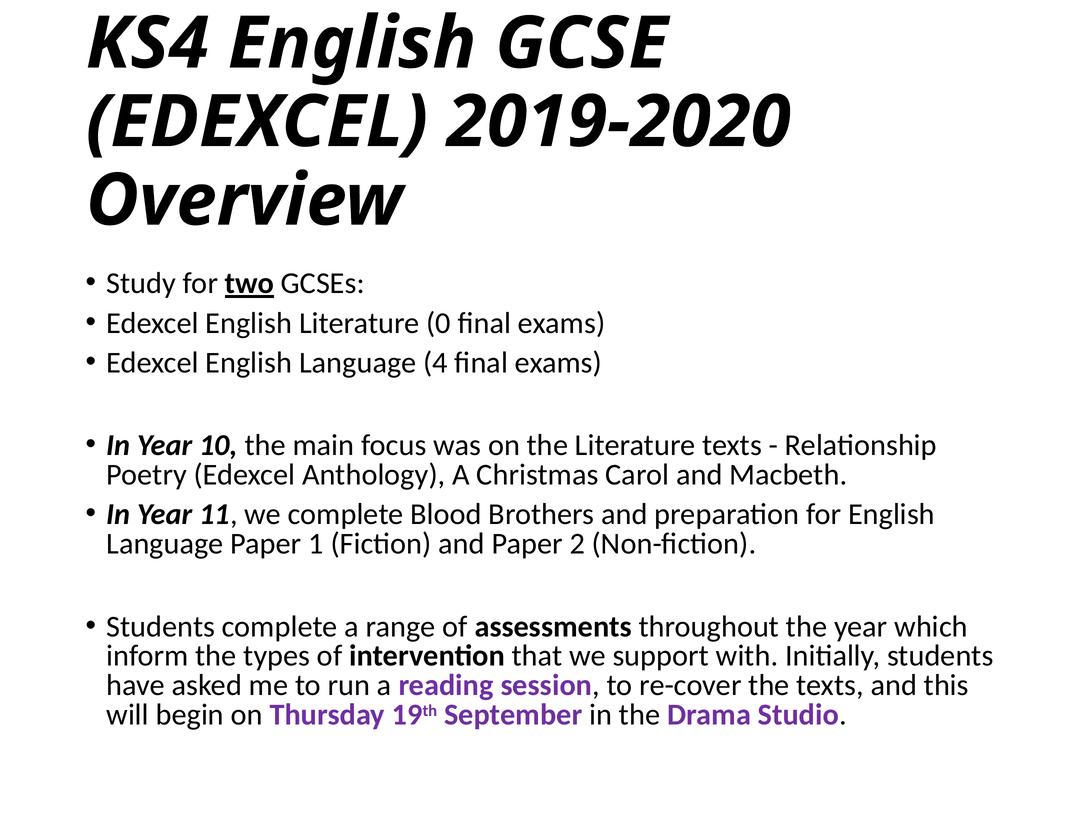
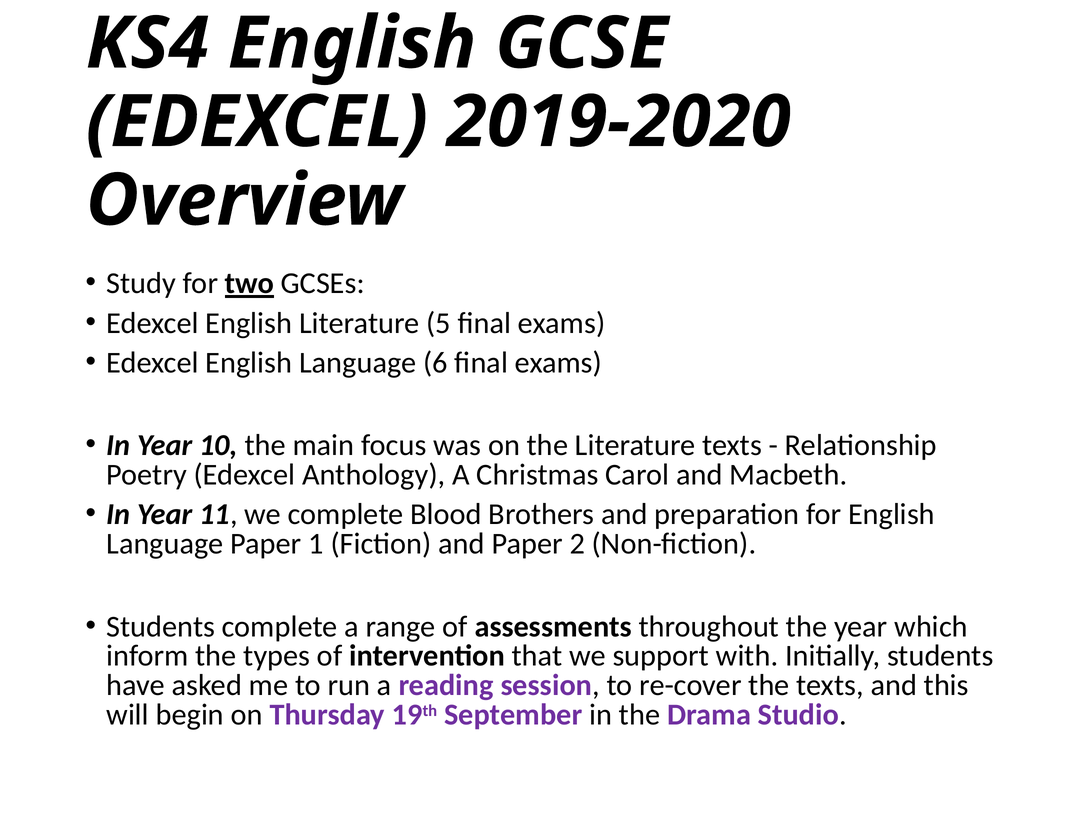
0: 0 -> 5
4: 4 -> 6
